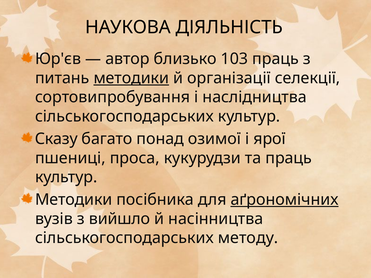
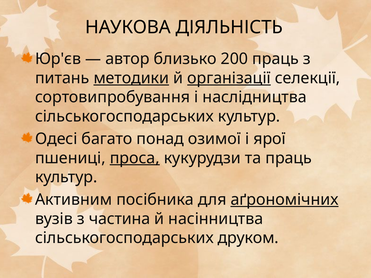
103: 103 -> 200
організації underline: none -> present
Сказу: Сказу -> Одесі
проса underline: none -> present
Методики at (74, 200): Методики -> Активним
вийшло: вийшло -> частина
методу: методу -> друком
